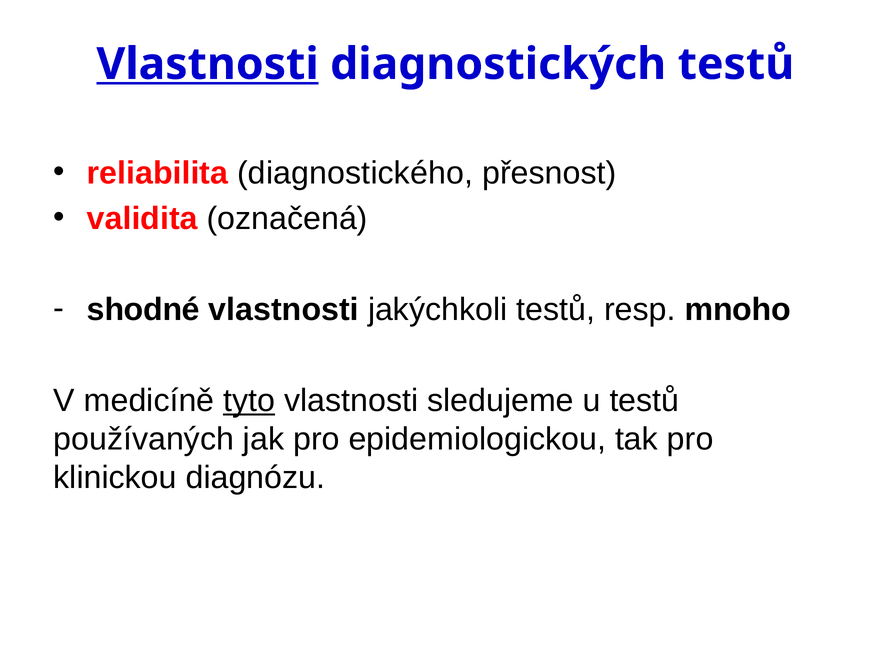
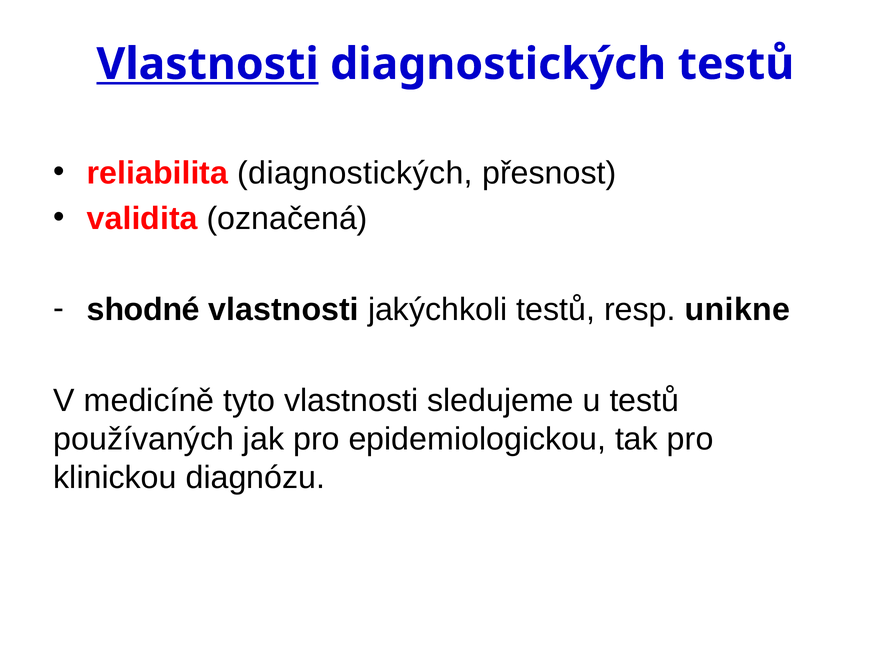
reliabilita diagnostického: diagnostického -> diagnostických
mnoho: mnoho -> unikne
tyto underline: present -> none
